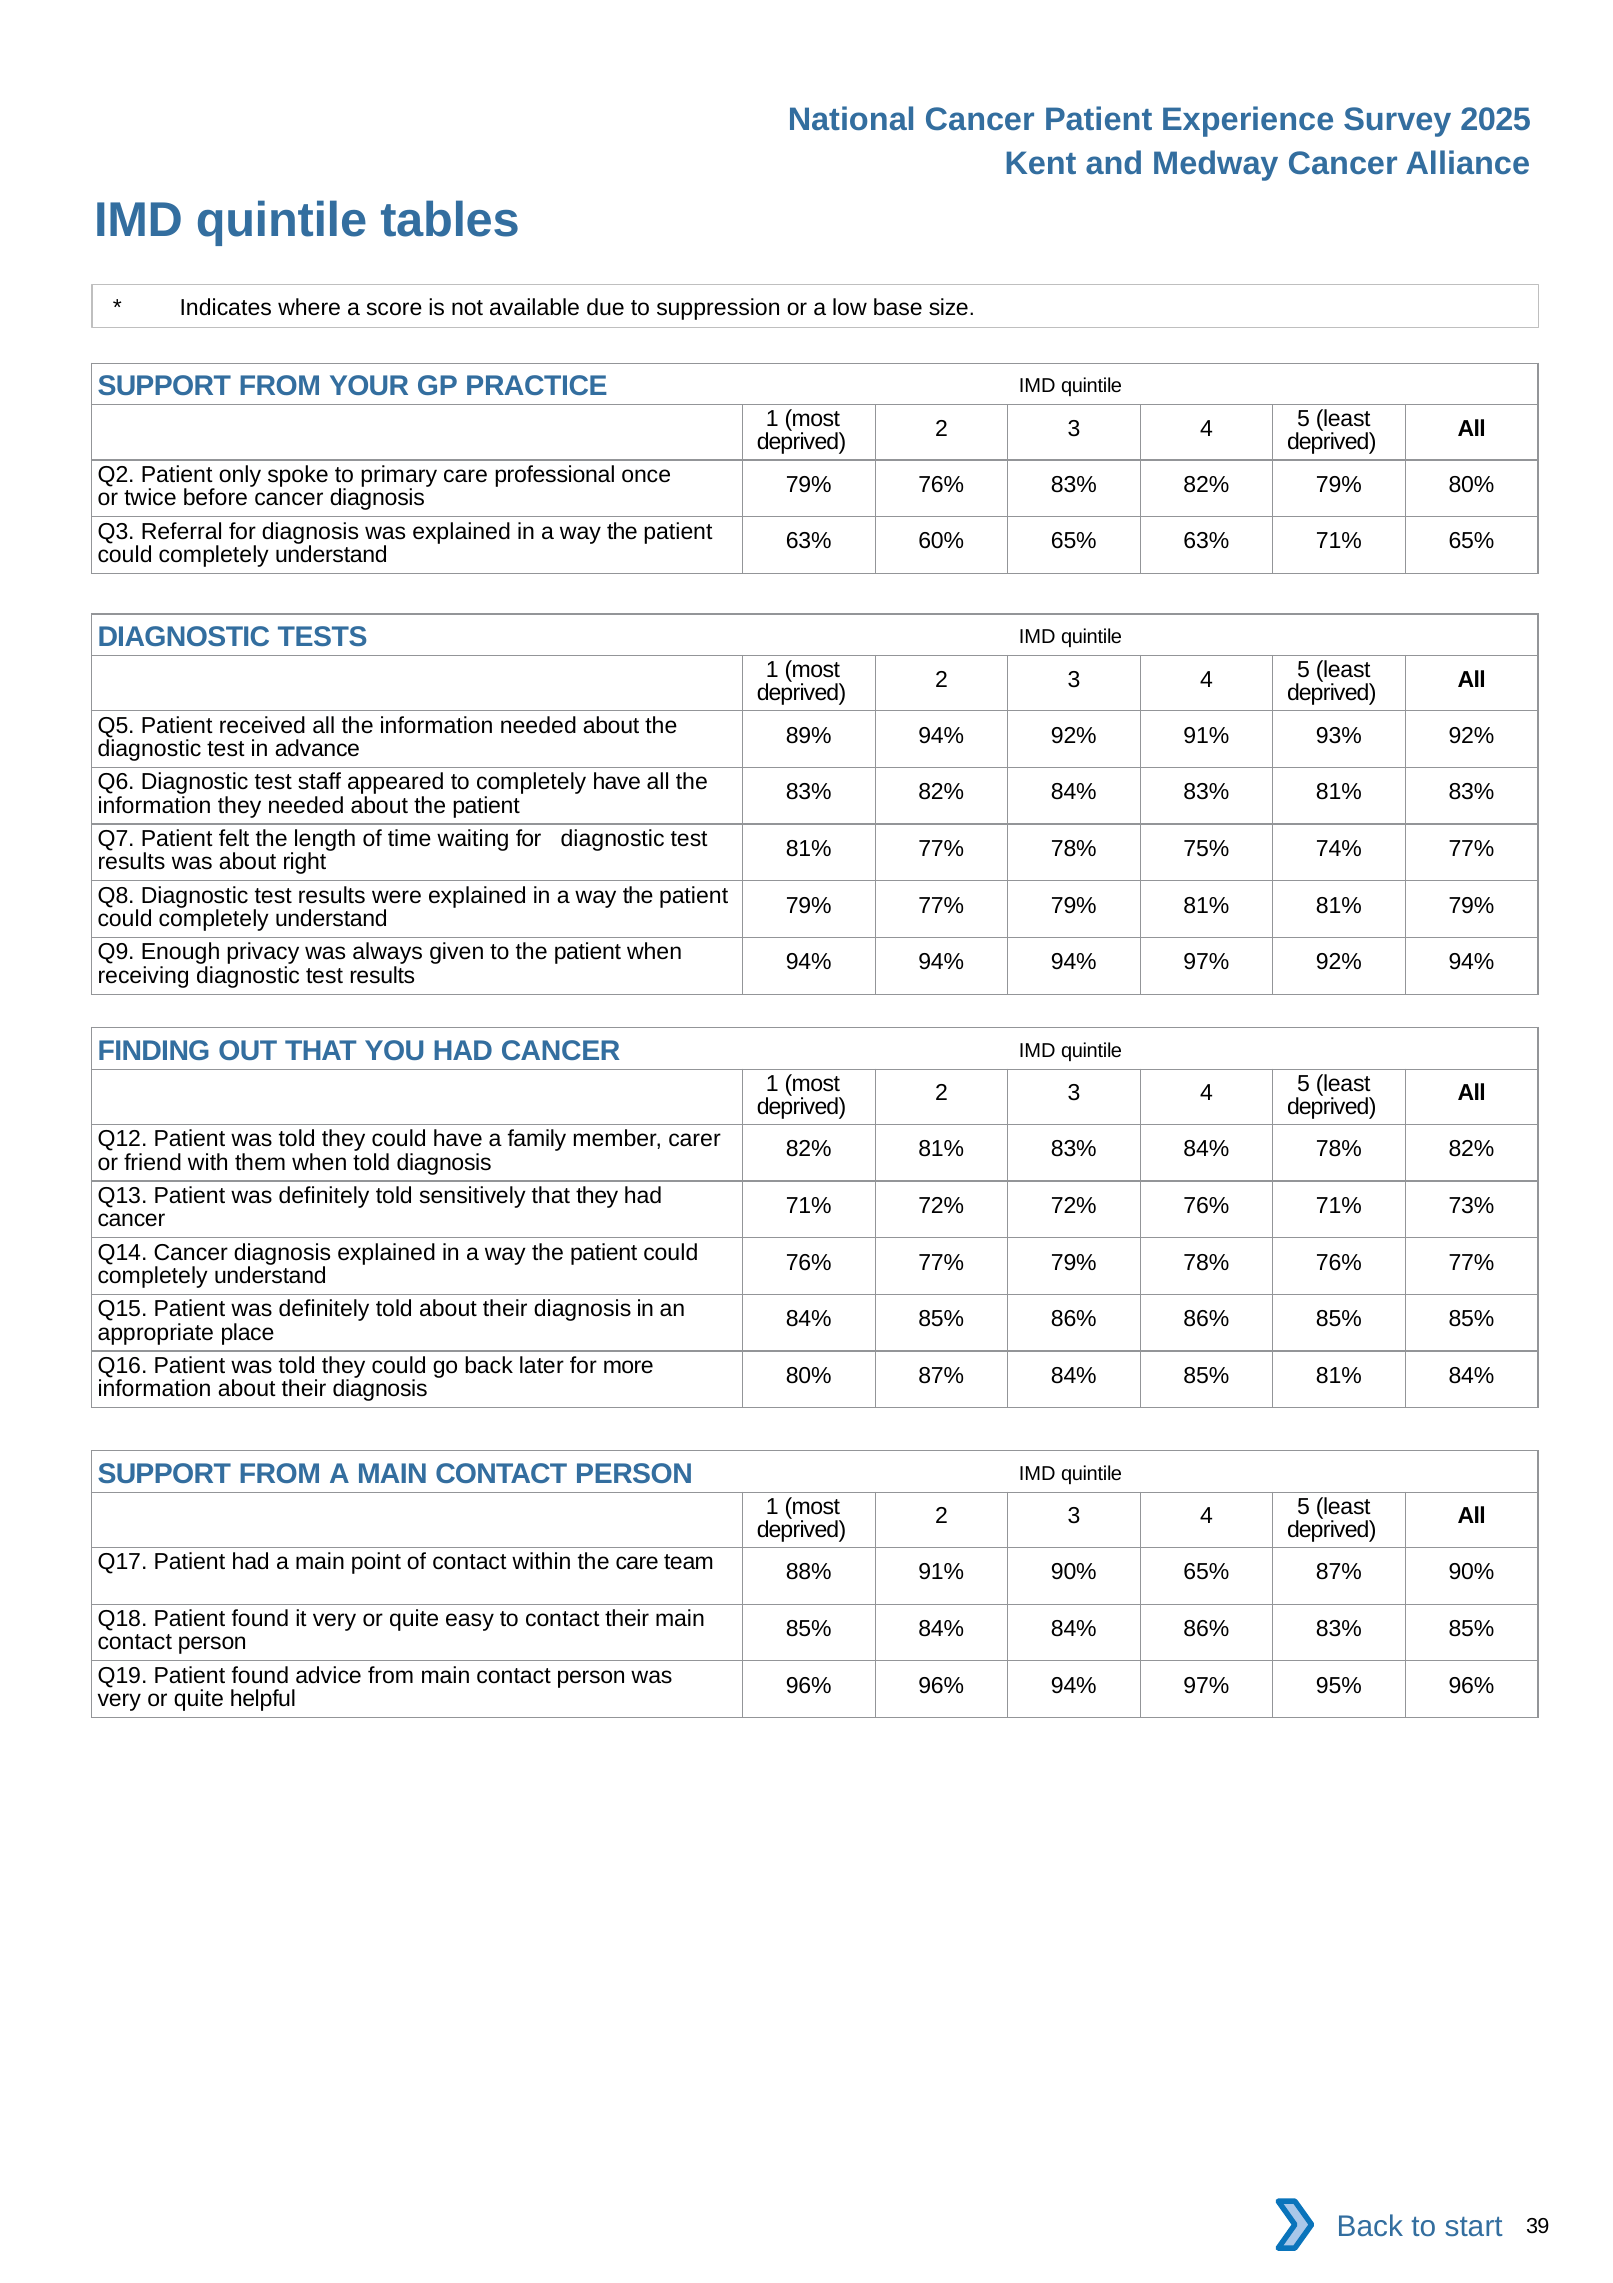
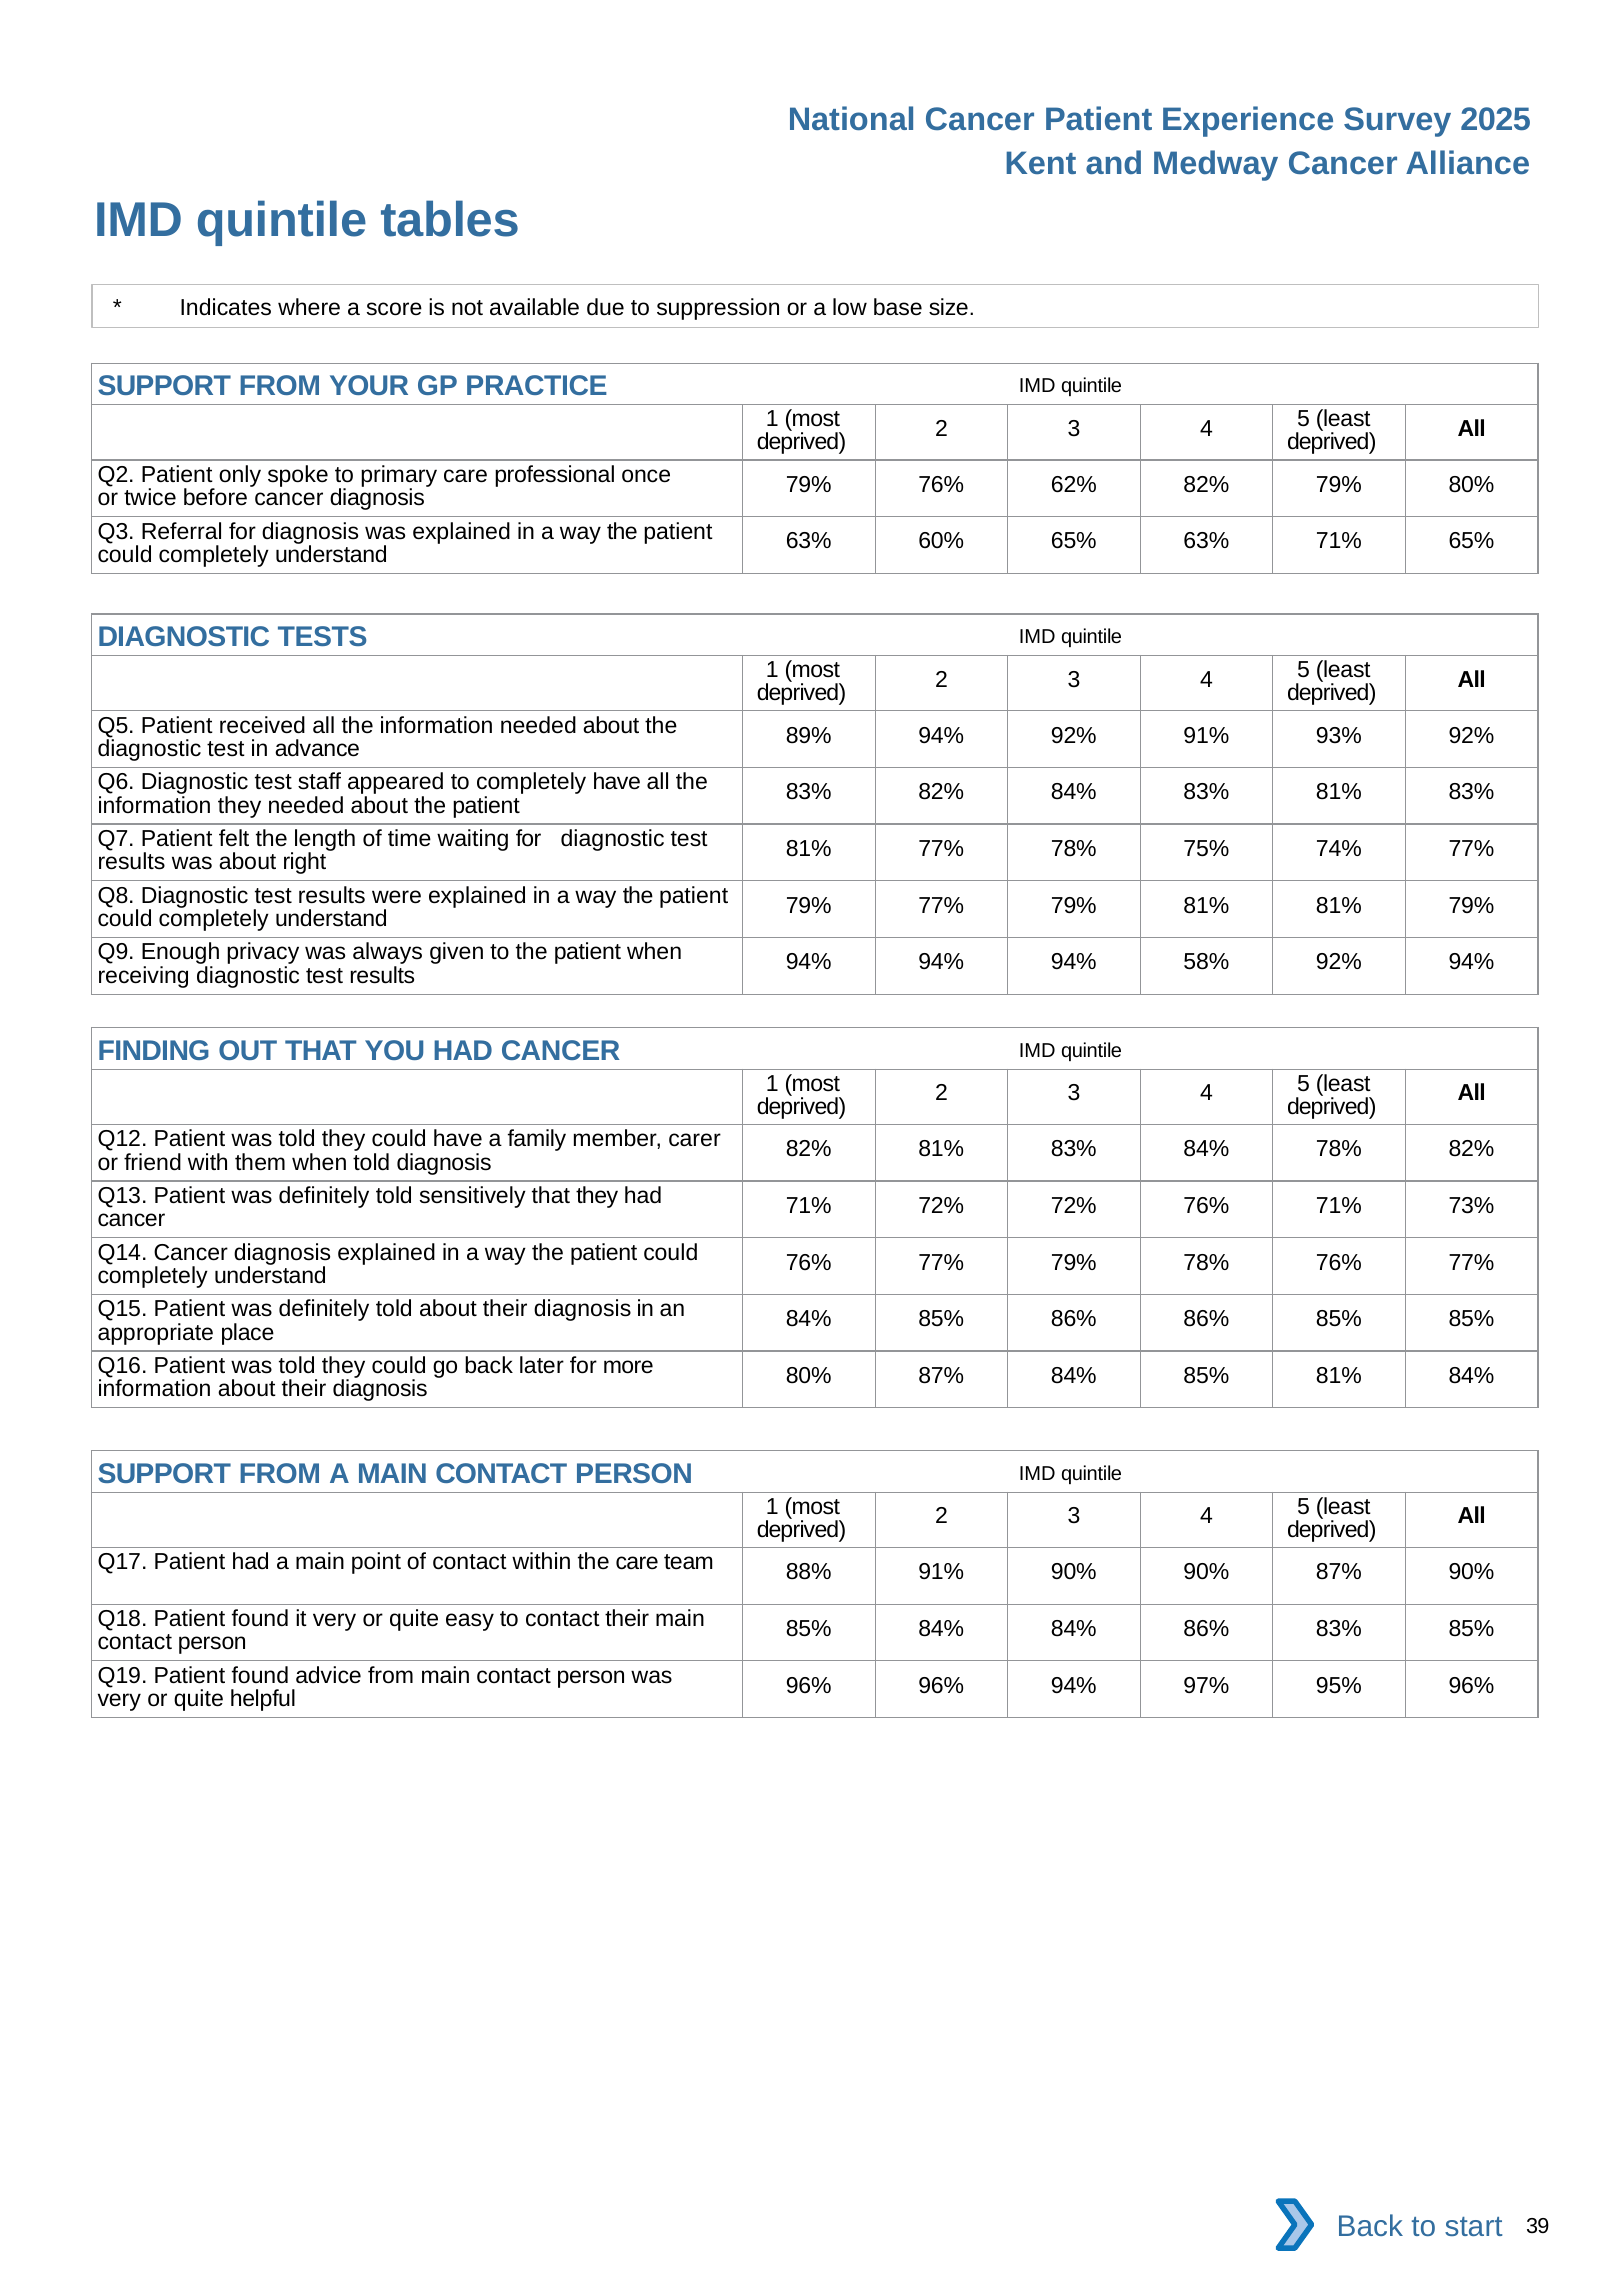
76% 83%: 83% -> 62%
94% 94% 97%: 97% -> 58%
90% 65%: 65% -> 90%
